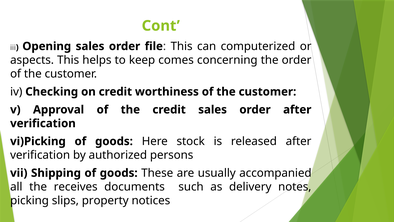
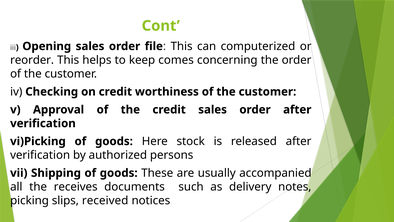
aspects: aspects -> reorder
property: property -> received
